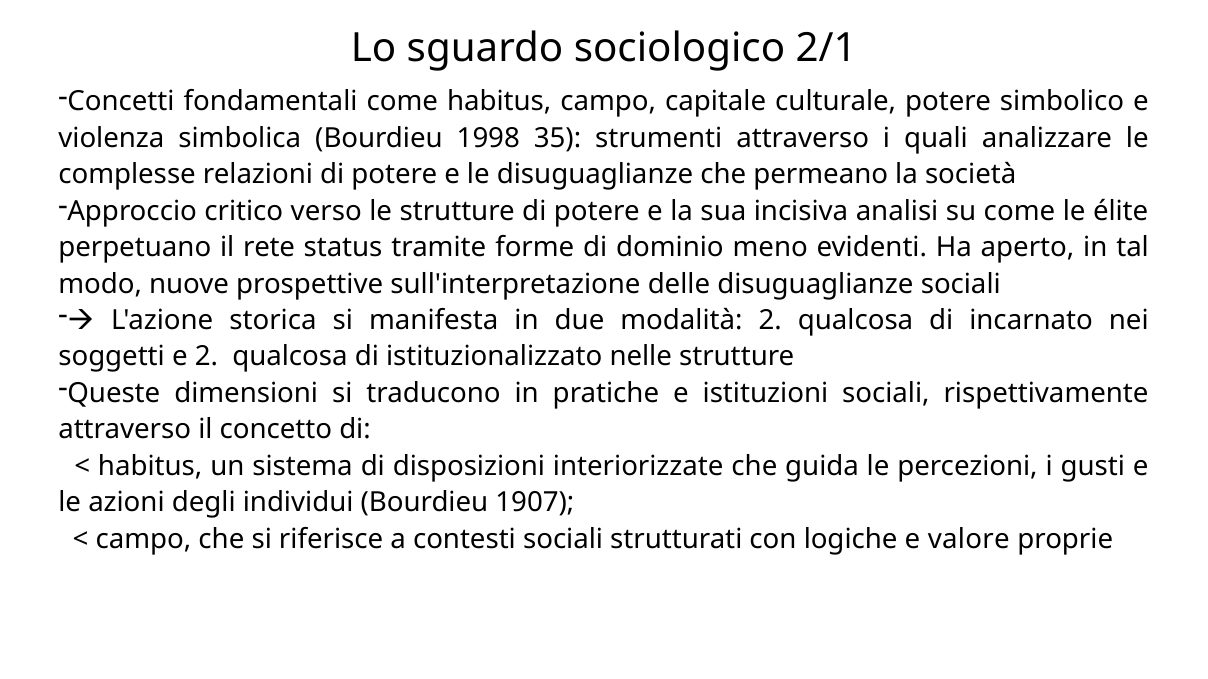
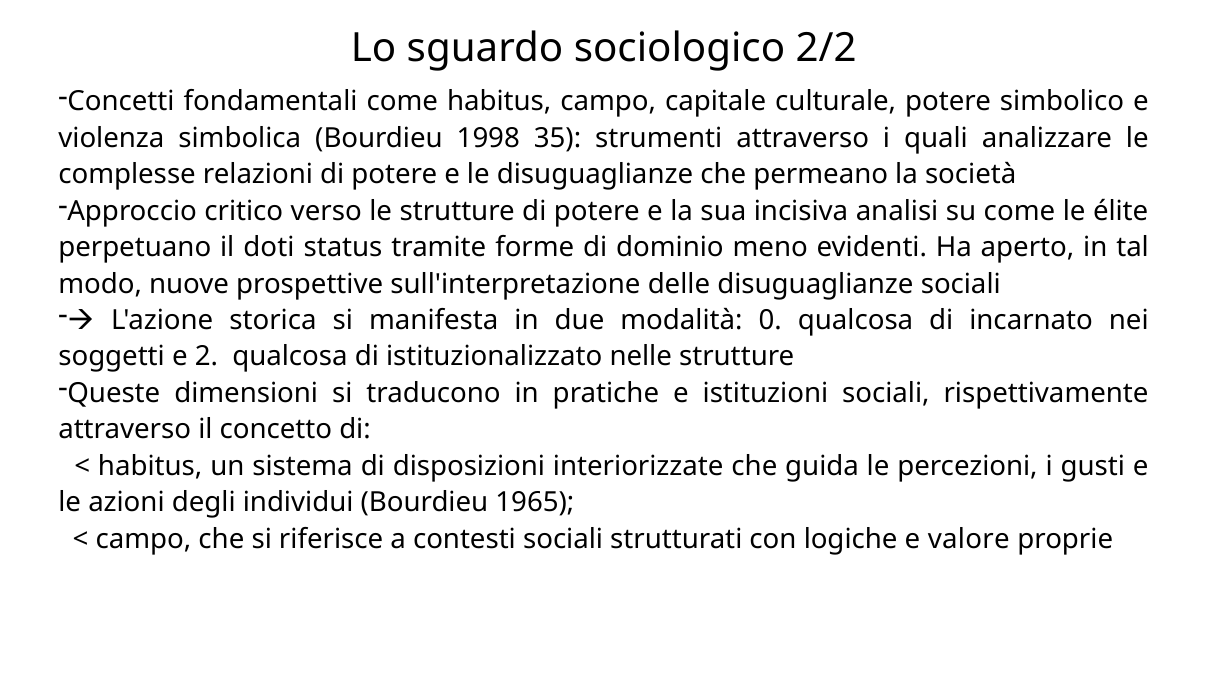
2/1: 2/1 -> 2/2
rete: rete -> doti
modalità 2: 2 -> 0
1907: 1907 -> 1965
